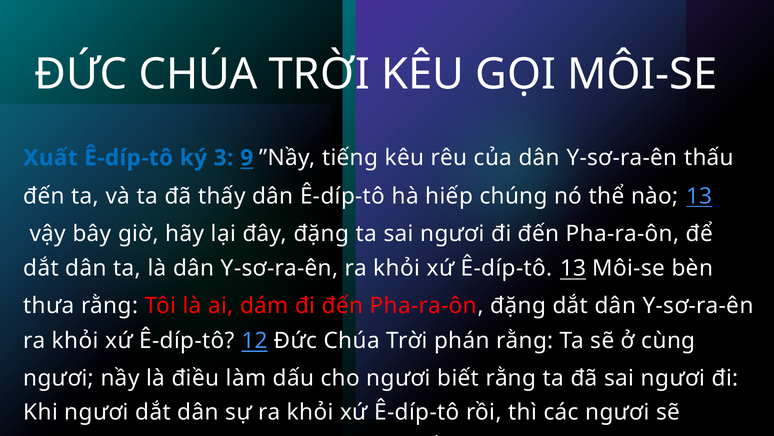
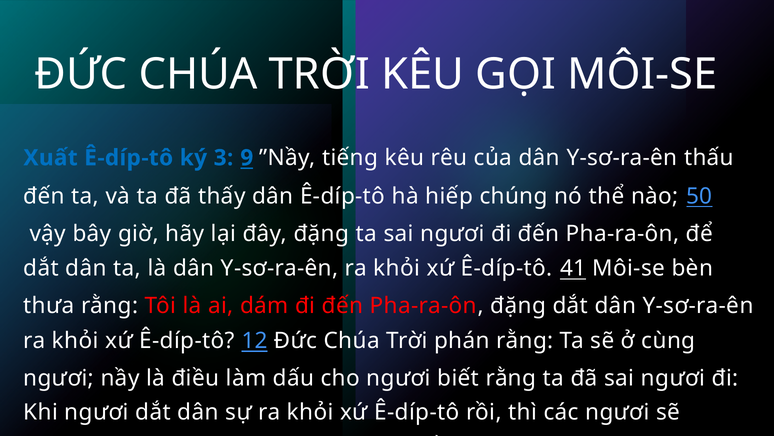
nào 13: 13 -> 50
Ê-díp-tô 13: 13 -> 41
